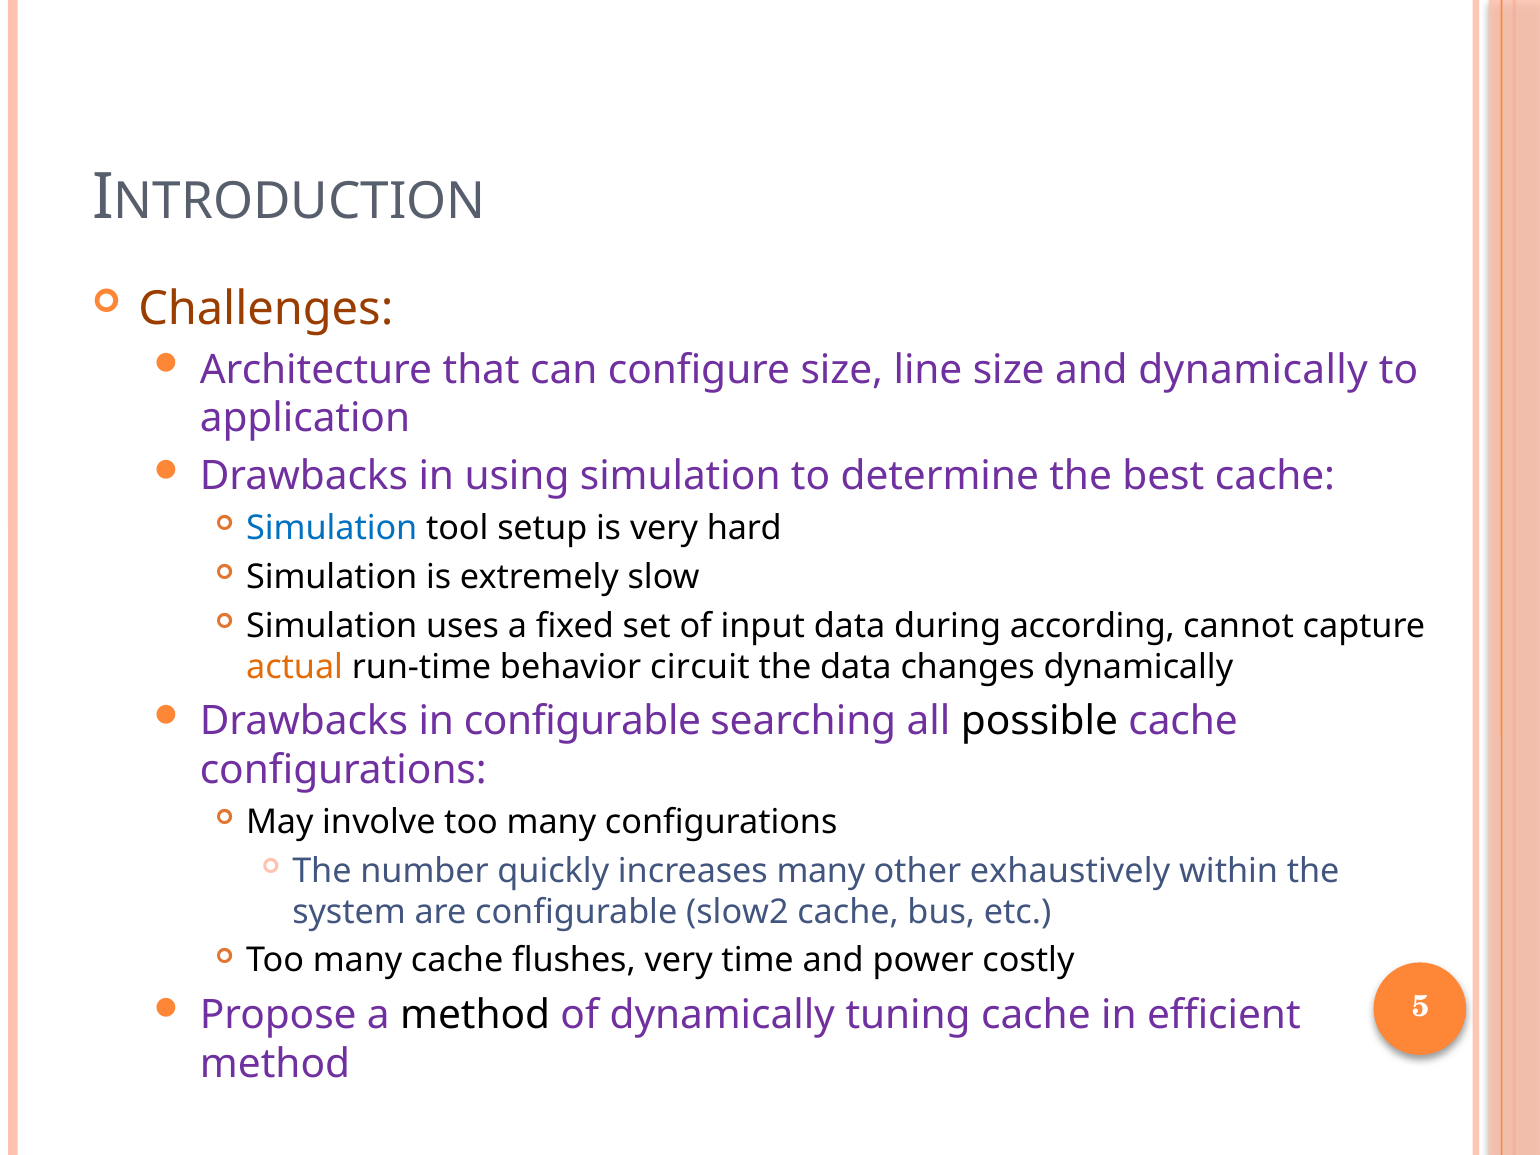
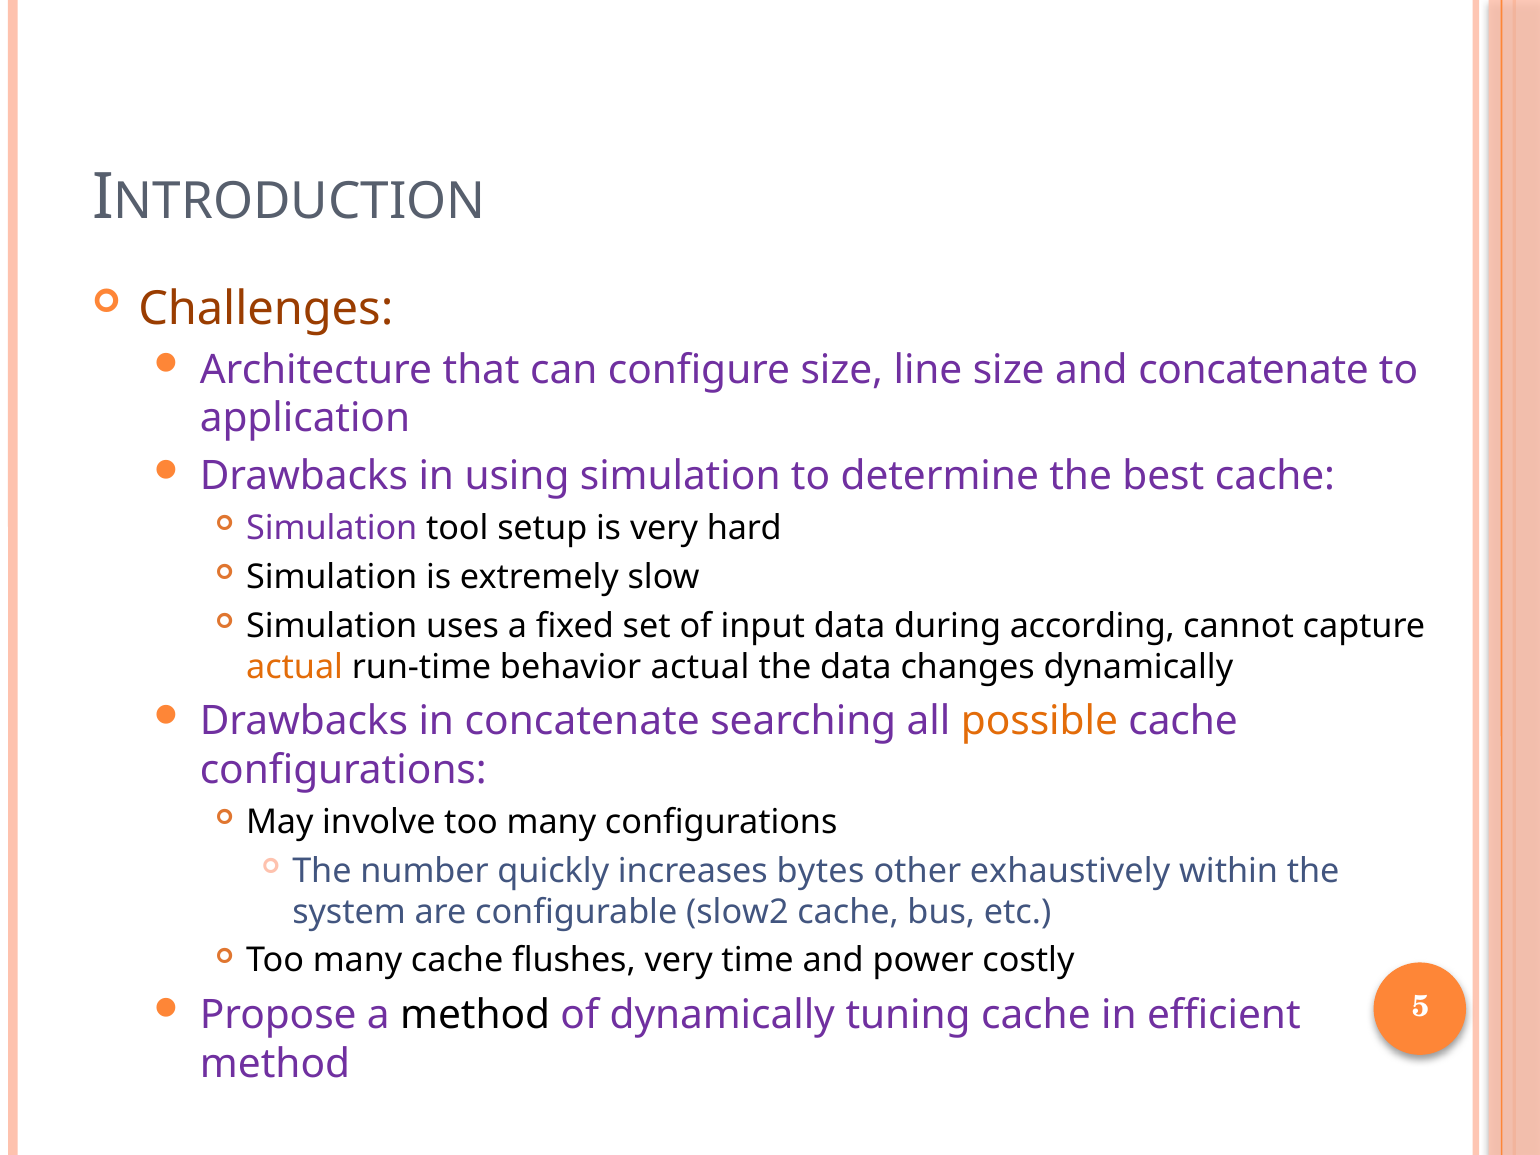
and dynamically: dynamically -> concatenate
Simulation at (332, 528) colour: blue -> purple
behavior circuit: circuit -> actual
in configurable: configurable -> concatenate
possible colour: black -> orange
increases many: many -> bytes
